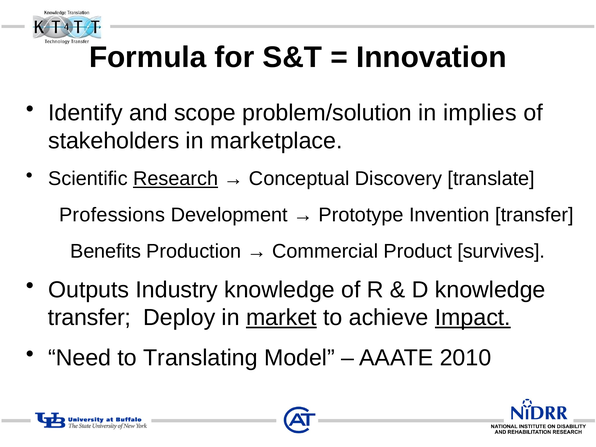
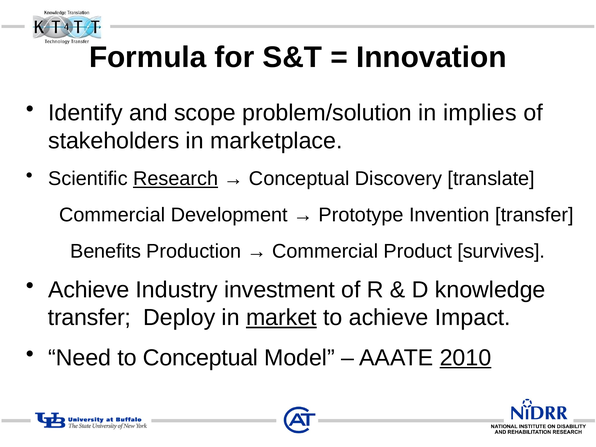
Professions at (112, 215): Professions -> Commercial
Outputs at (89, 290): Outputs -> Achieve
Industry knowledge: knowledge -> investment
Impact underline: present -> none
to Translating: Translating -> Conceptual
2010 underline: none -> present
